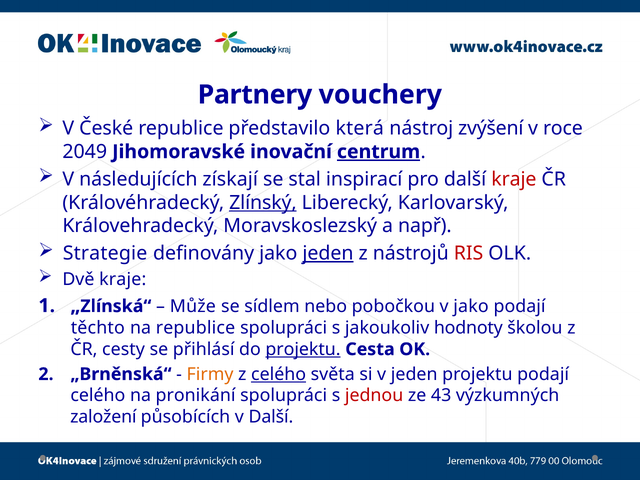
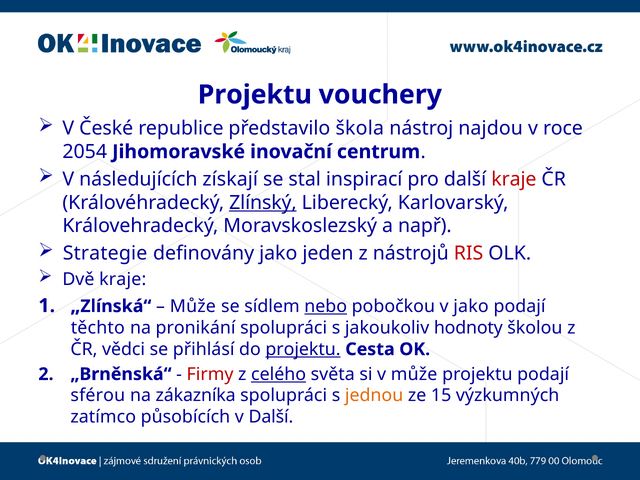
Partnery at (255, 95): Partnery -> Projektu
která: která -> škola
zvýšení: zvýšení -> najdou
2049: 2049 -> 2054
centrum underline: present -> none
jeden at (328, 253) underline: present -> none
nebo underline: none -> present
na republice: republice -> pronikání
cesty: cesty -> vědci
Firmy colour: orange -> red
v jeden: jeden -> může
celého at (98, 396): celého -> sférou
pronikání: pronikání -> zákazníka
jednou colour: red -> orange
43: 43 -> 15
založení: založení -> zatímco
